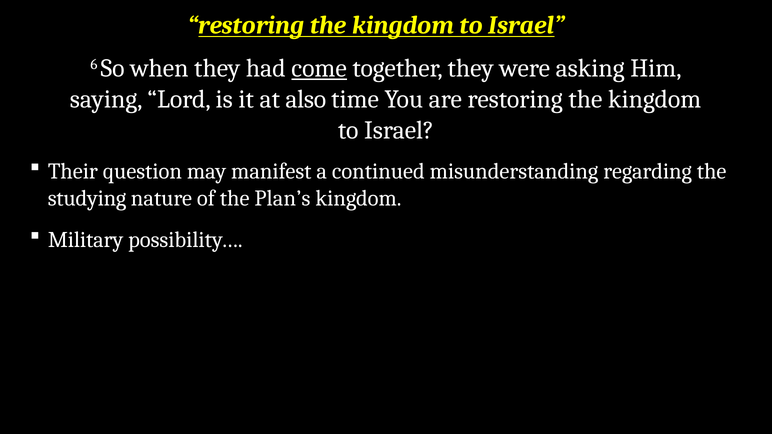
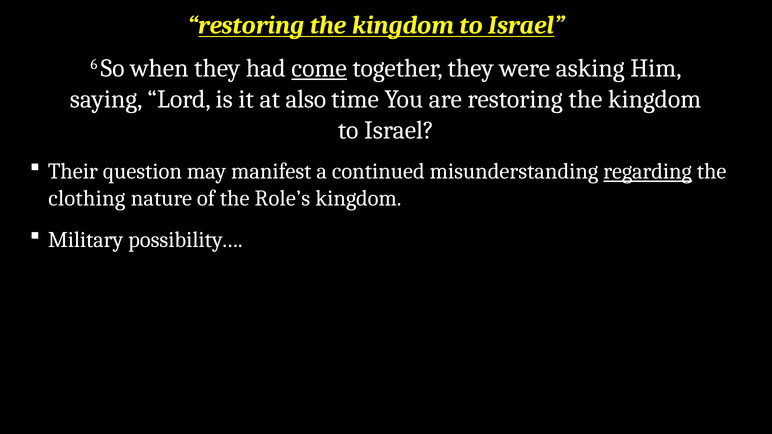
regarding underline: none -> present
studying: studying -> clothing
Plan’s: Plan’s -> Role’s
